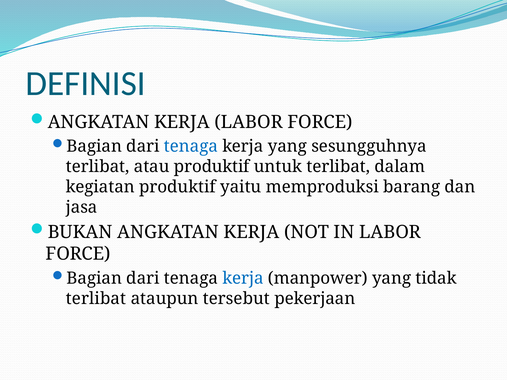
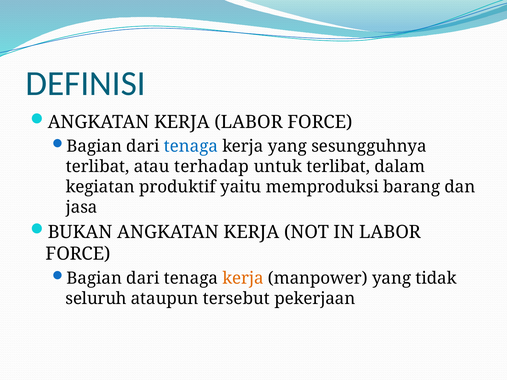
atau produktif: produktif -> terhadap
kerja at (243, 279) colour: blue -> orange
terlibat at (96, 299): terlibat -> seluruh
